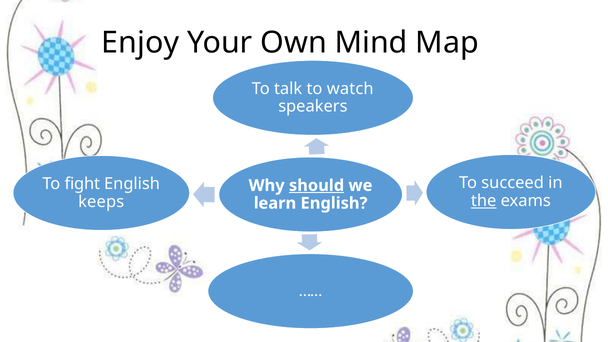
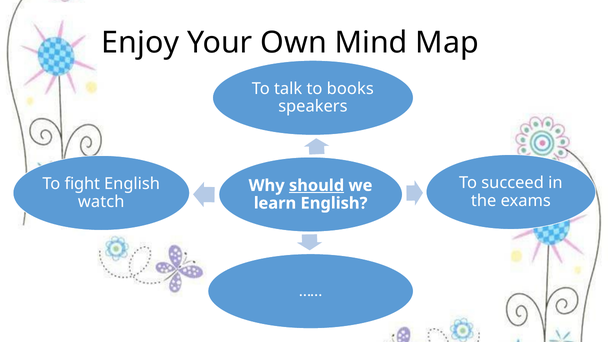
watch: watch -> books
the underline: present -> none
keeps: keeps -> watch
